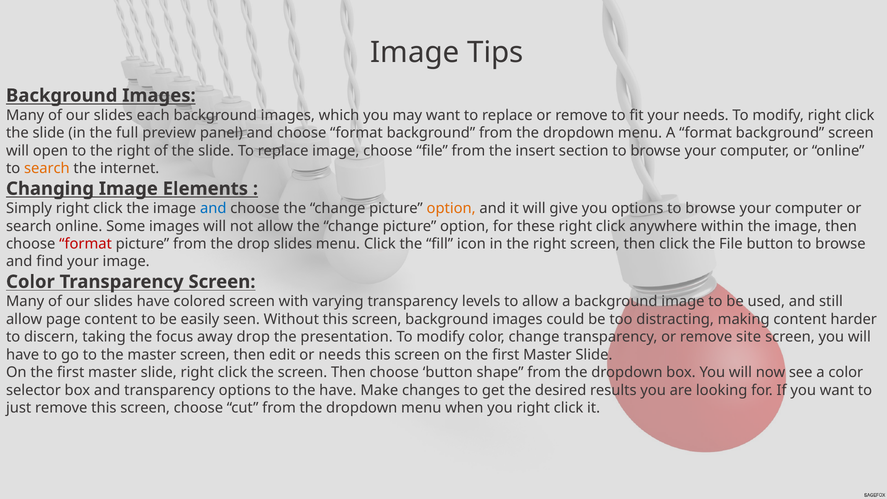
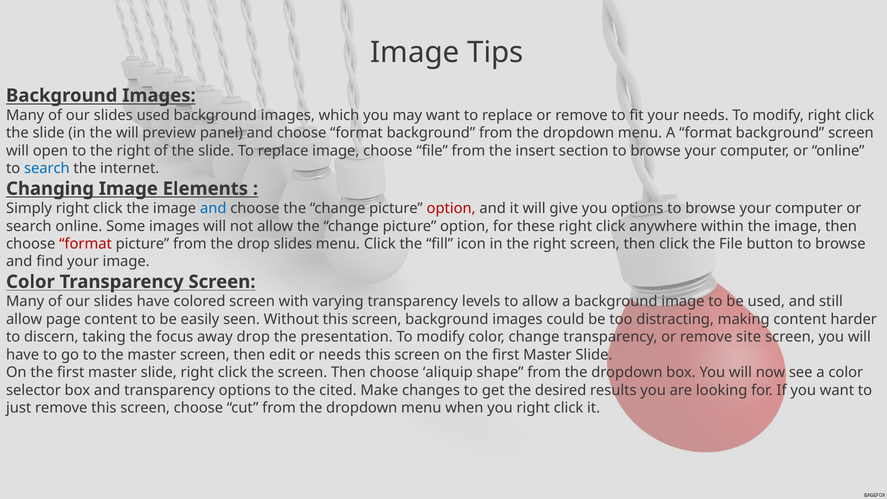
slides each: each -> used
the full: full -> will
search at (47, 168) colour: orange -> blue
option at (451, 208) colour: orange -> red
choose button: button -> aliquip
the have: have -> cited
